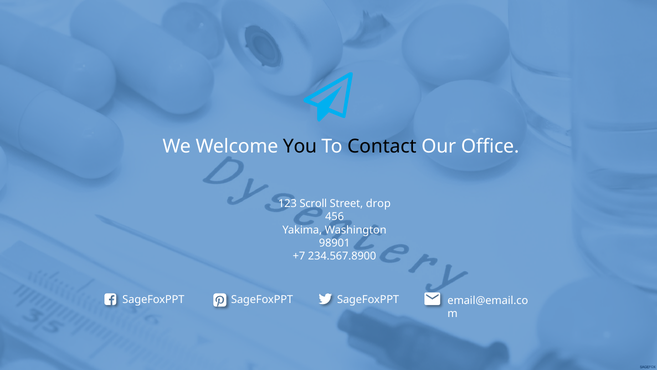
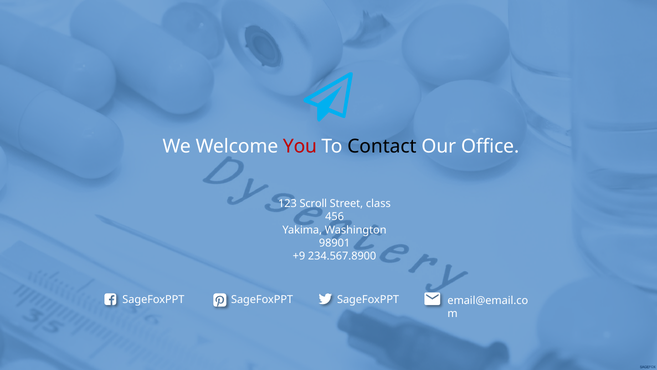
You colour: black -> red
drop: drop -> class
+7: +7 -> +9
